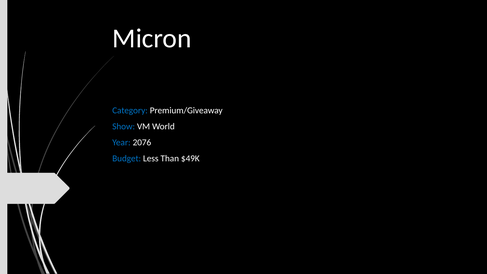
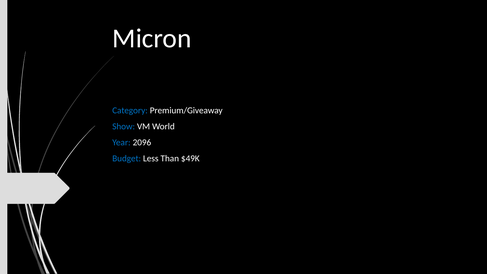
2076: 2076 -> 2096
